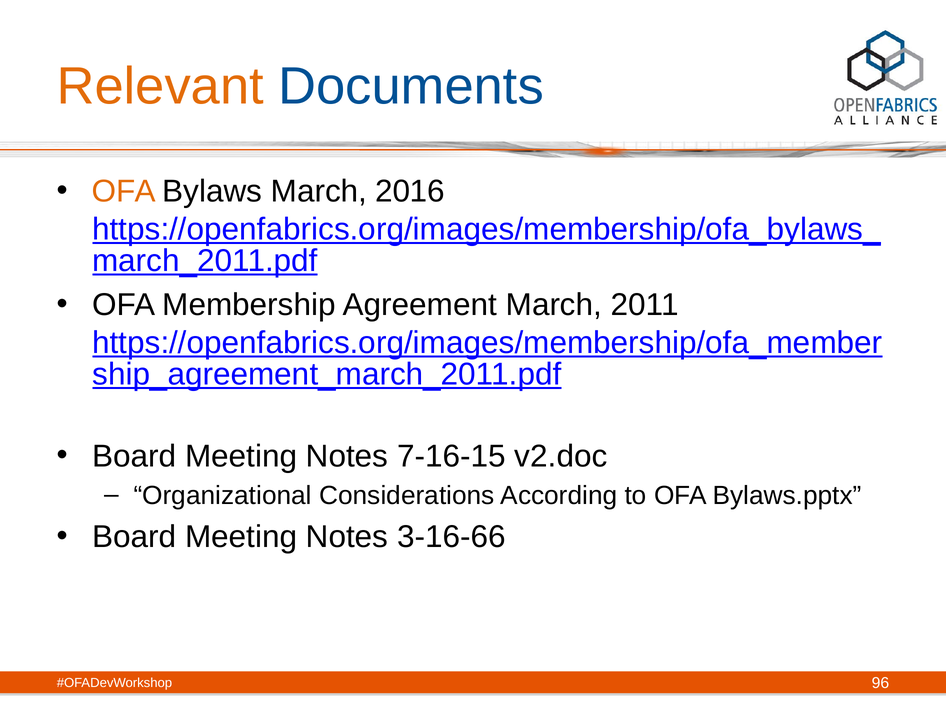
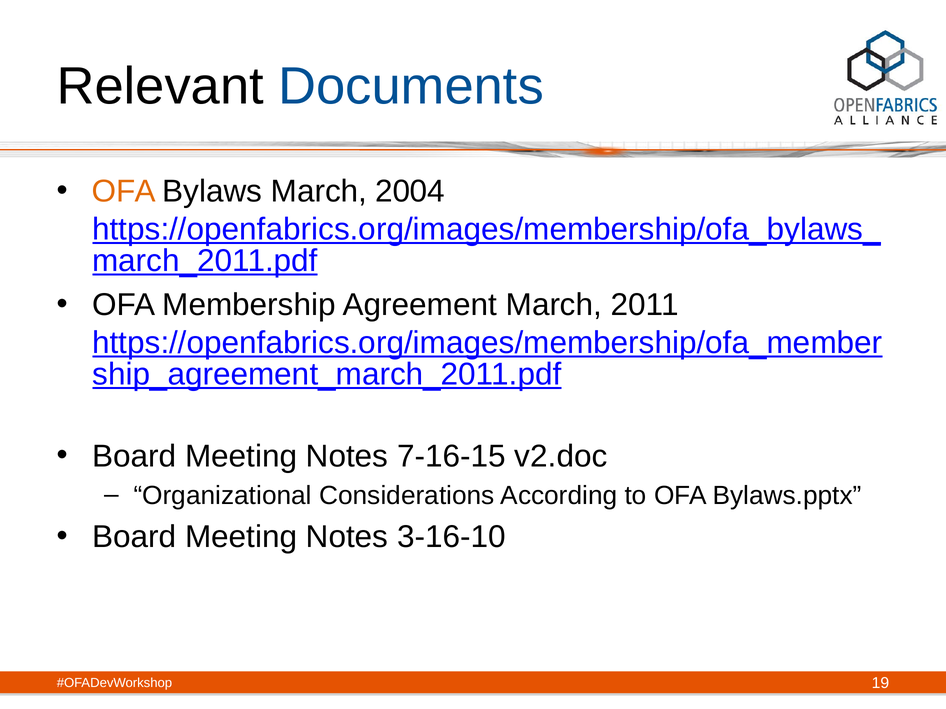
Relevant colour: orange -> black
2016: 2016 -> 2004
3-16-66: 3-16-66 -> 3-16-10
96: 96 -> 19
